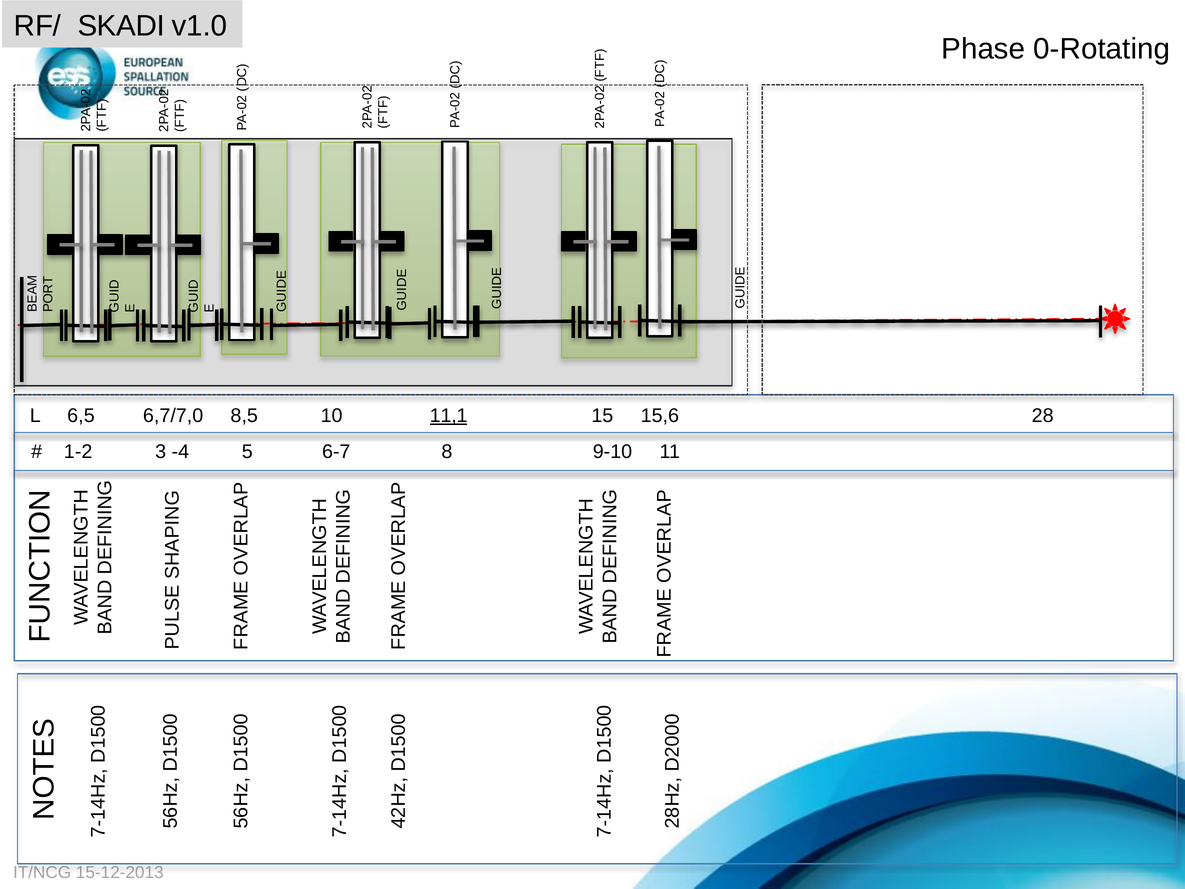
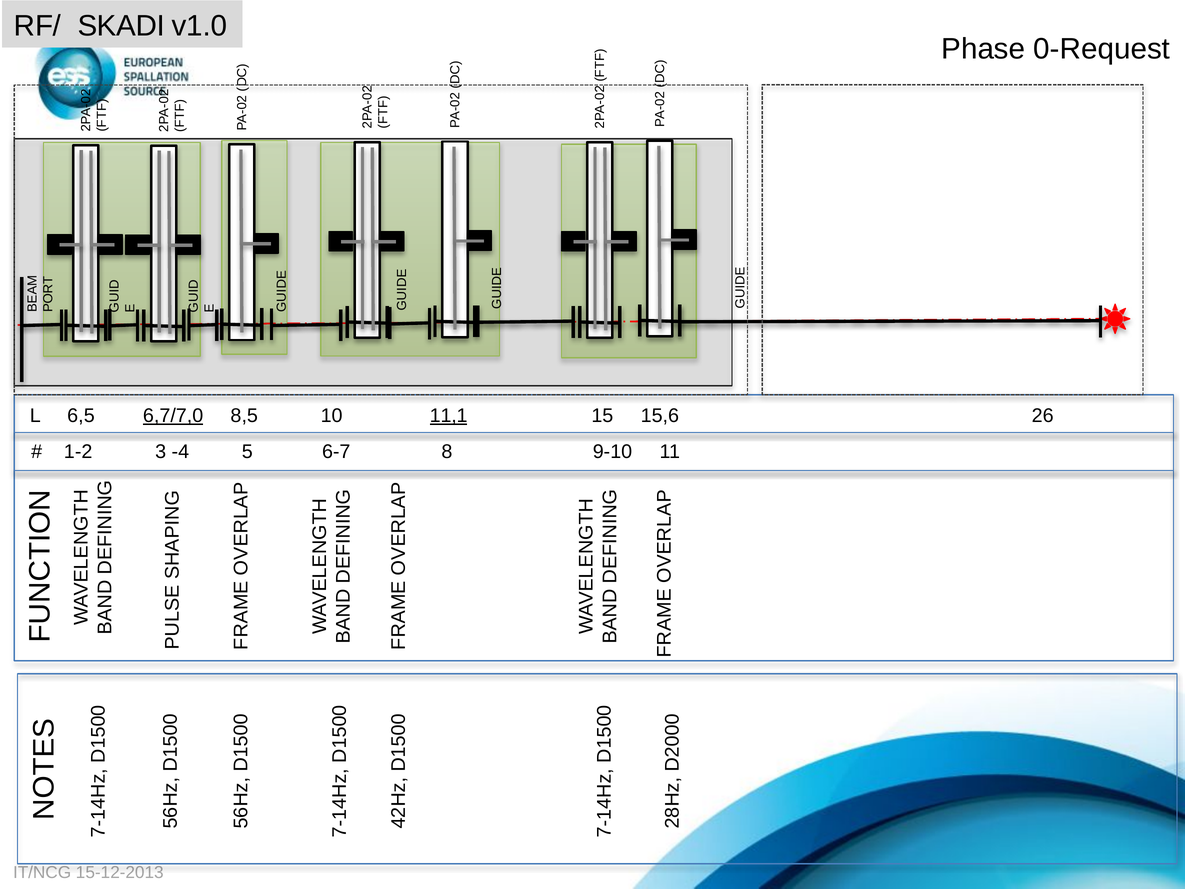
0-Rotating: 0-Rotating -> 0-Request
6,7/7,0 underline: none -> present
28: 28 -> 26
